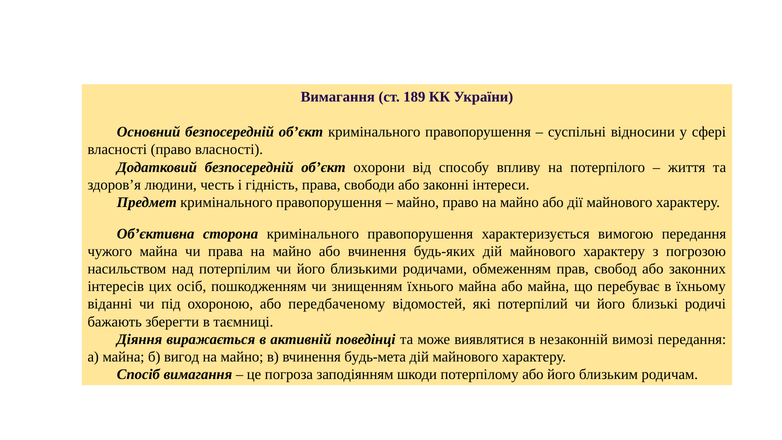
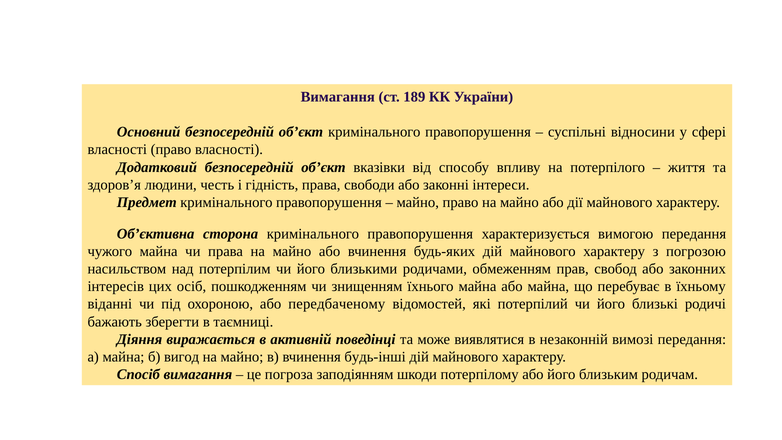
охорони: охорони -> вказівки
будь-мета: будь-мета -> будь-інші
